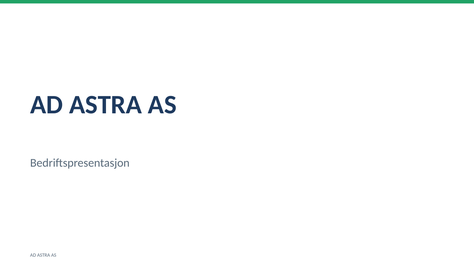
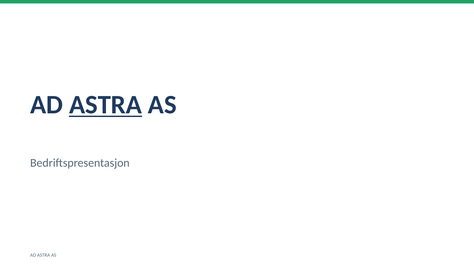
ASTRA at (106, 105) underline: none -> present
